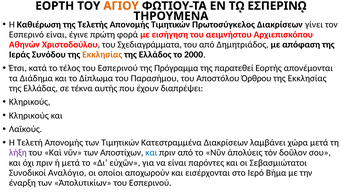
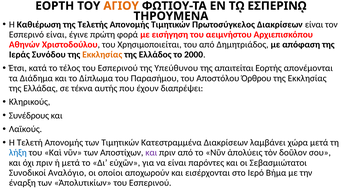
Διακρίσεων γίνει: γίνει -> είναι
Σχεδιαγράμματα: Σχεδιαγράμματα -> Χρησιμοποιείται
Πρόγραμμα: Πρόγραμμα -> Υπεύθυνου
παρατεθεί: παρατεθεί -> απαιτείται
Κληρικούς at (29, 115): Κληρικούς -> Συνέδρους
λήξη colour: purple -> blue
και at (151, 152) colour: blue -> purple
